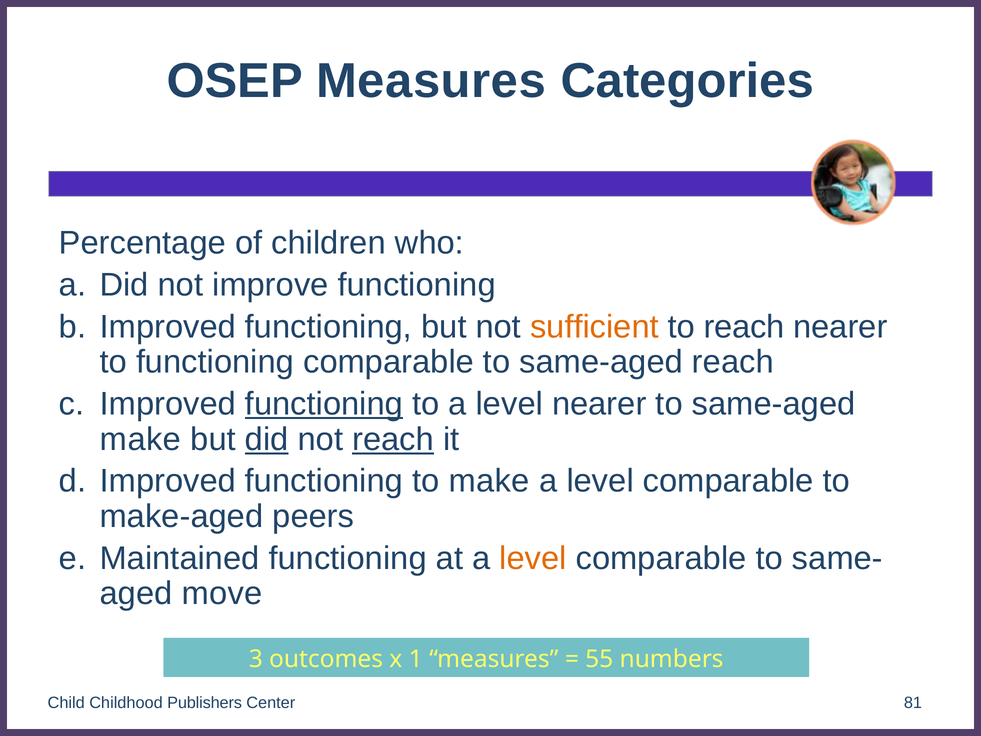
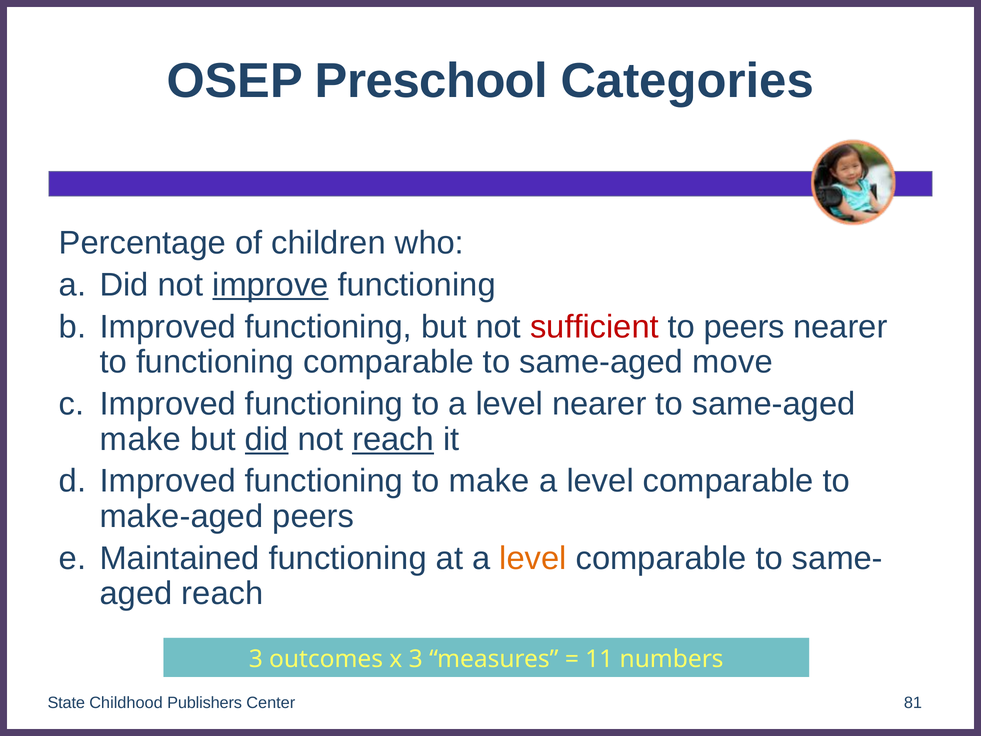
OSEP Measures: Measures -> Preschool
improve underline: none -> present
sufficient colour: orange -> red
to reach: reach -> peers
same-aged reach: reach -> move
functioning at (324, 404) underline: present -> none
move at (222, 593): move -> reach
x 1: 1 -> 3
55: 55 -> 11
Child: Child -> State
